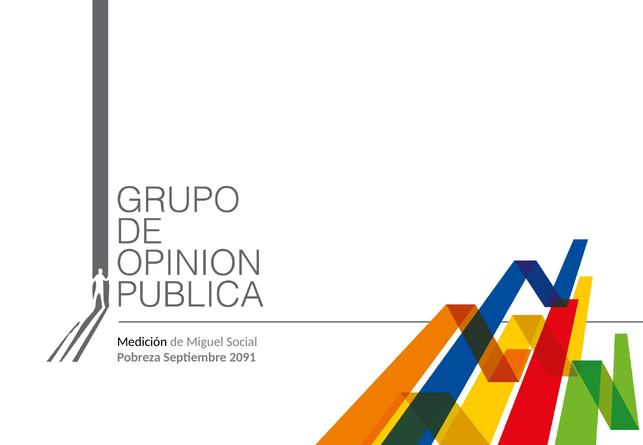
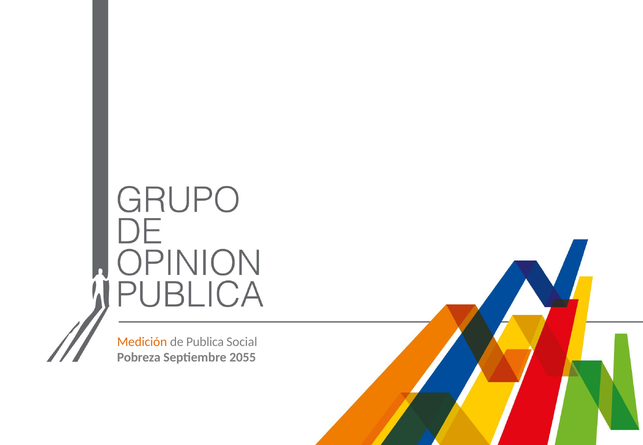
Medición colour: black -> orange
Miguel: Miguel -> Publica
2091: 2091 -> 2055
